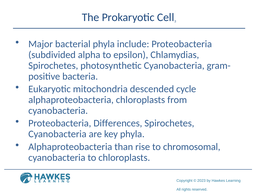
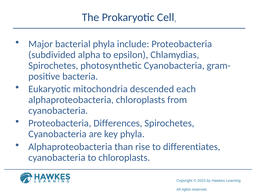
cycle: cycle -> each
chromosomal: chromosomal -> differentiates
